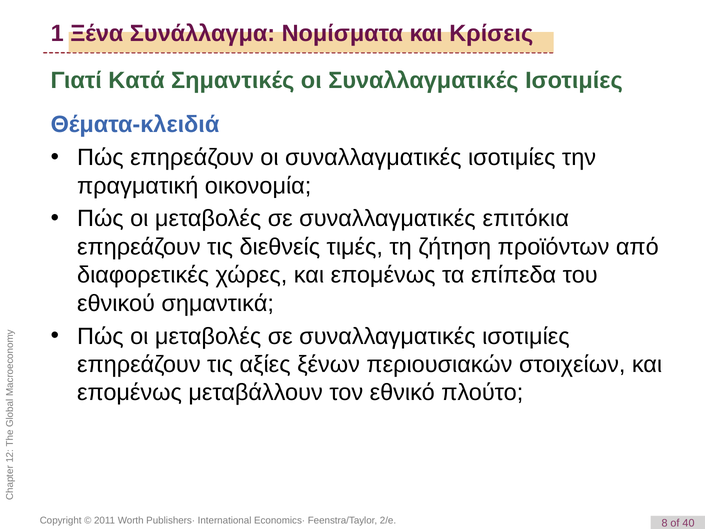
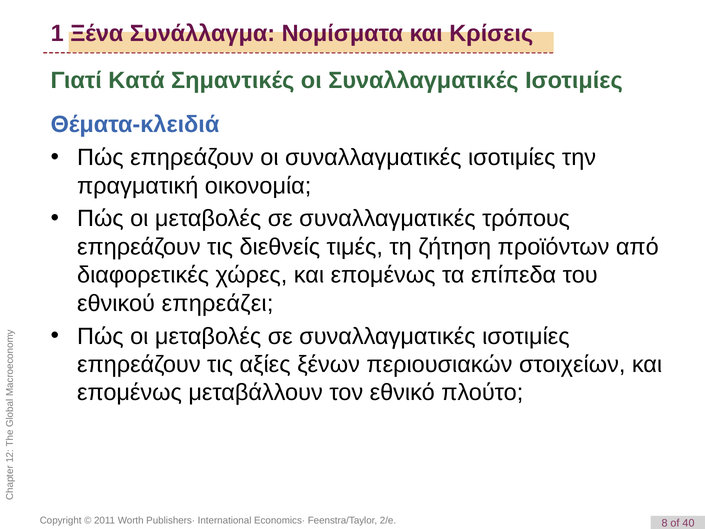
επιτόκια: επιτόκια -> τρόπους
σημαντικά: σημαντικά -> επηρεάζει
